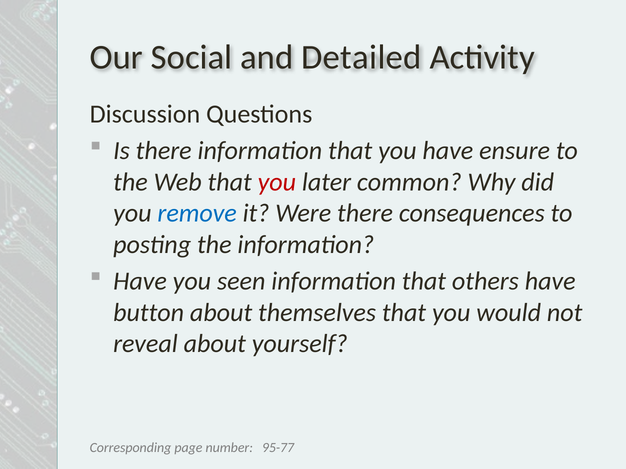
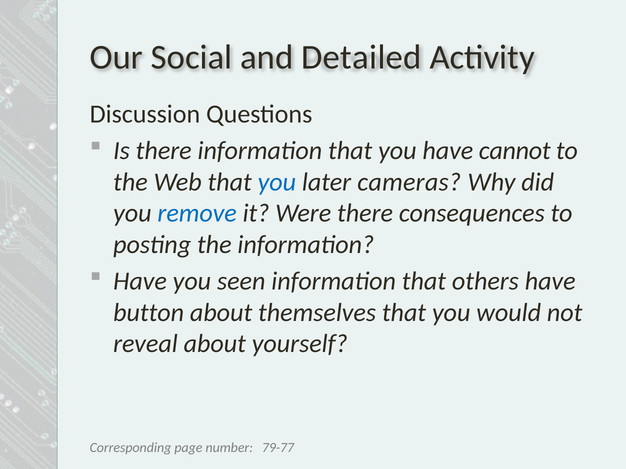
ensure: ensure -> cannot
you at (277, 182) colour: red -> blue
common: common -> cameras
95-77: 95-77 -> 79-77
